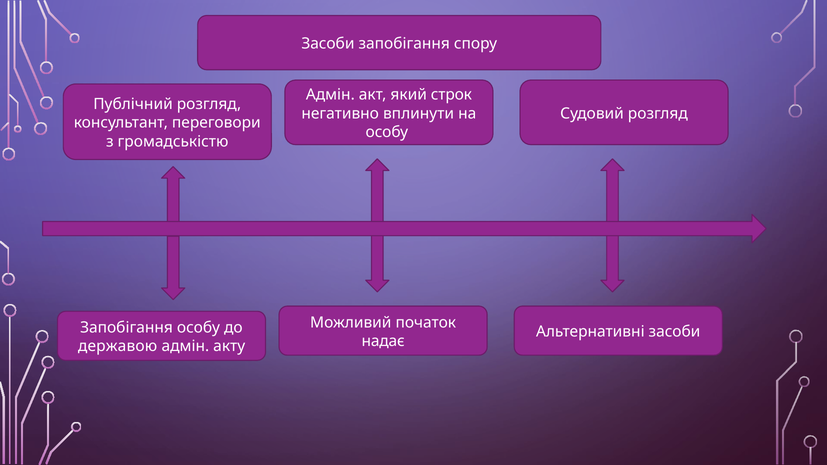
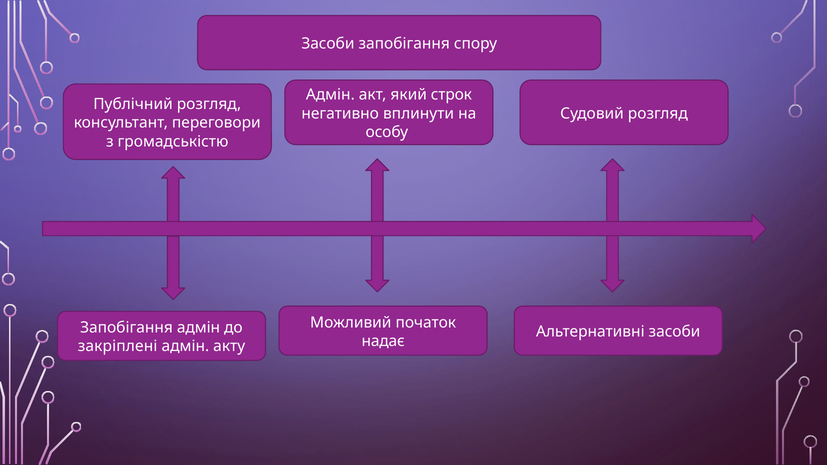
Запобігання особу: особу -> адмін
державою: державою -> закріплені
